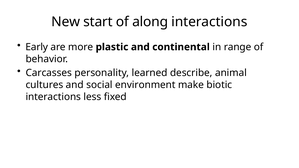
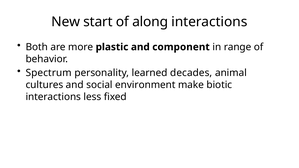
Early: Early -> Both
continental: continental -> component
Carcasses: Carcasses -> Spectrum
describe: describe -> decades
